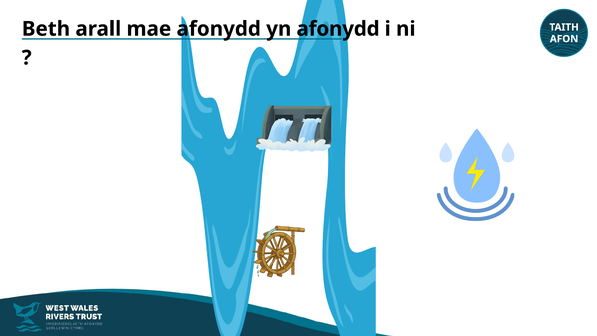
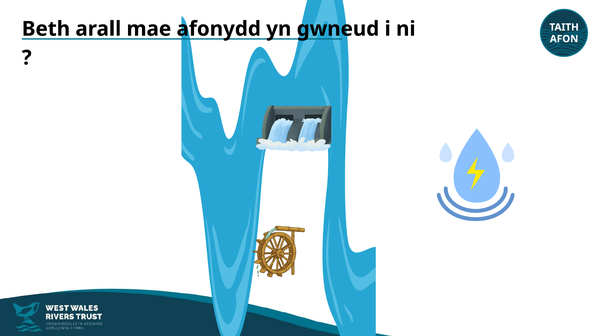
yn afonydd: afonydd -> gwneud
